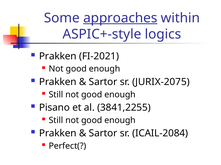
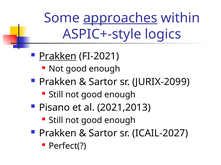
Prakken at (58, 56) underline: none -> present
JURIX-2075: JURIX-2075 -> JURIX-2099
3841,2255: 3841,2255 -> 2021,2013
ICAIL-2084: ICAIL-2084 -> ICAIL-2027
